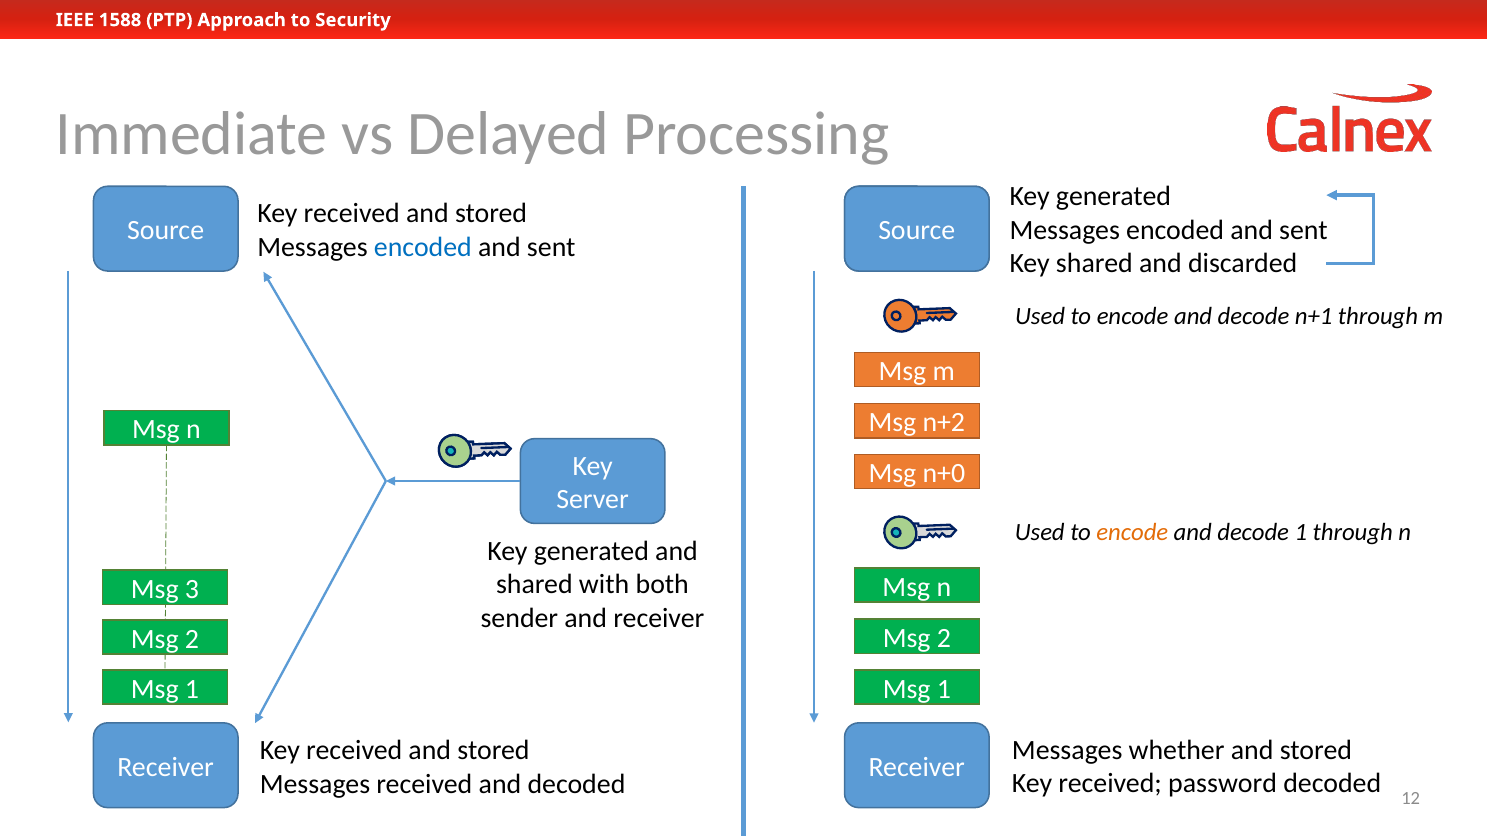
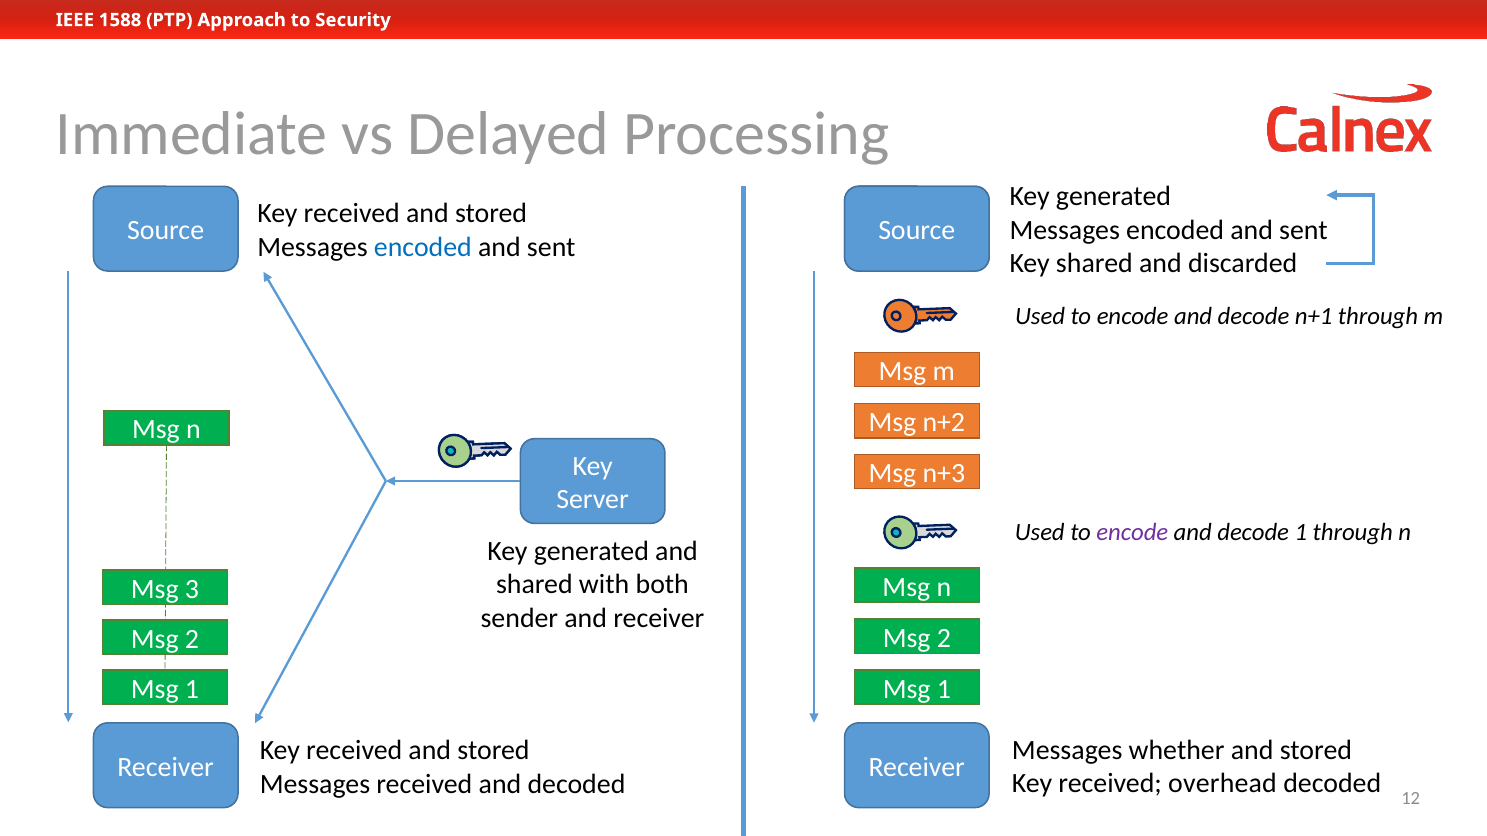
n+0: n+0 -> n+3
encode at (1132, 532) colour: orange -> purple
password: password -> overhead
